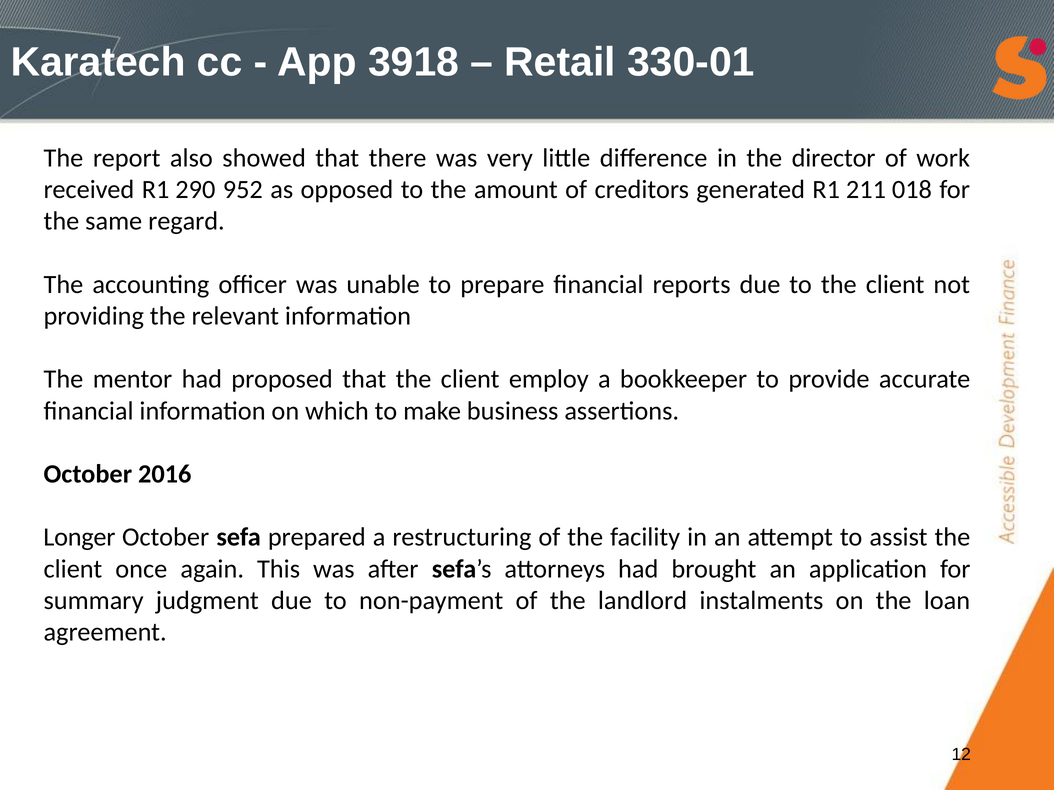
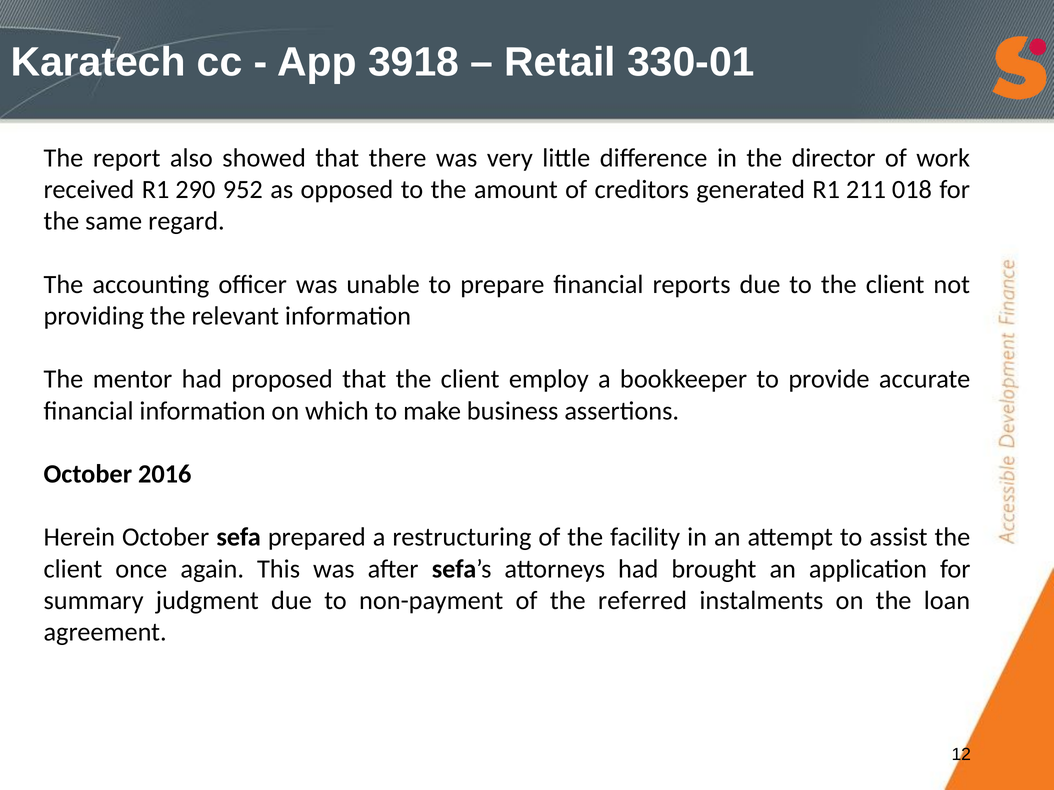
Longer: Longer -> Herein
landlord: landlord -> referred
